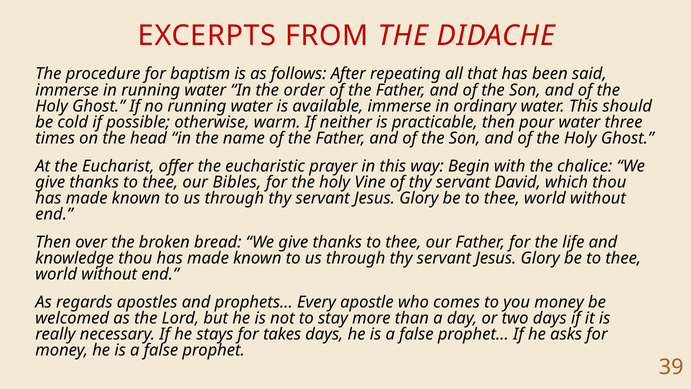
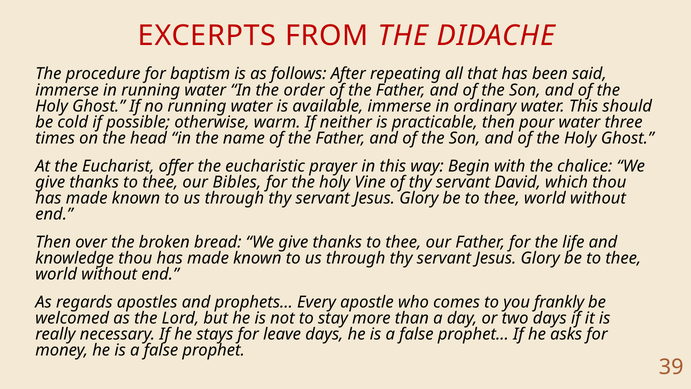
you money: money -> frankly
takes: takes -> leave
